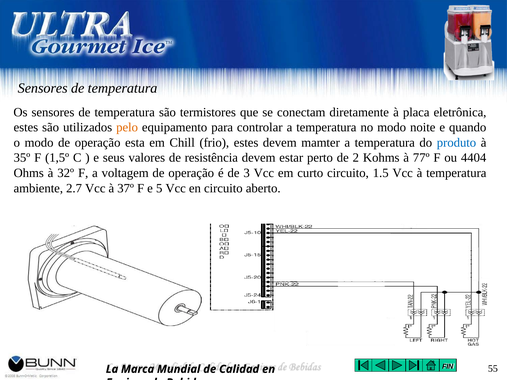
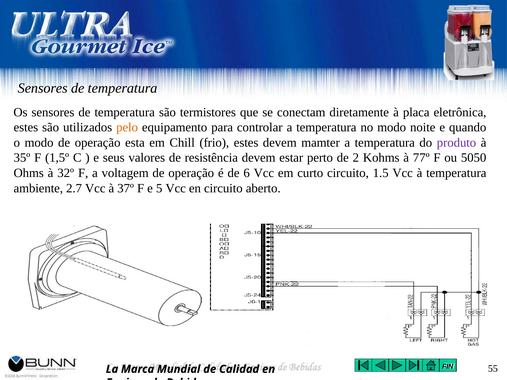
produto colour: blue -> purple
4404: 4404 -> 5050
3: 3 -> 6
